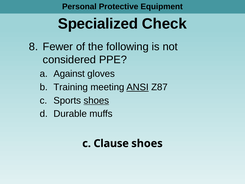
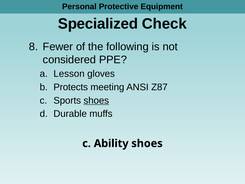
Against: Against -> Lesson
Training: Training -> Protects
ANSI underline: present -> none
Clause: Clause -> Ability
